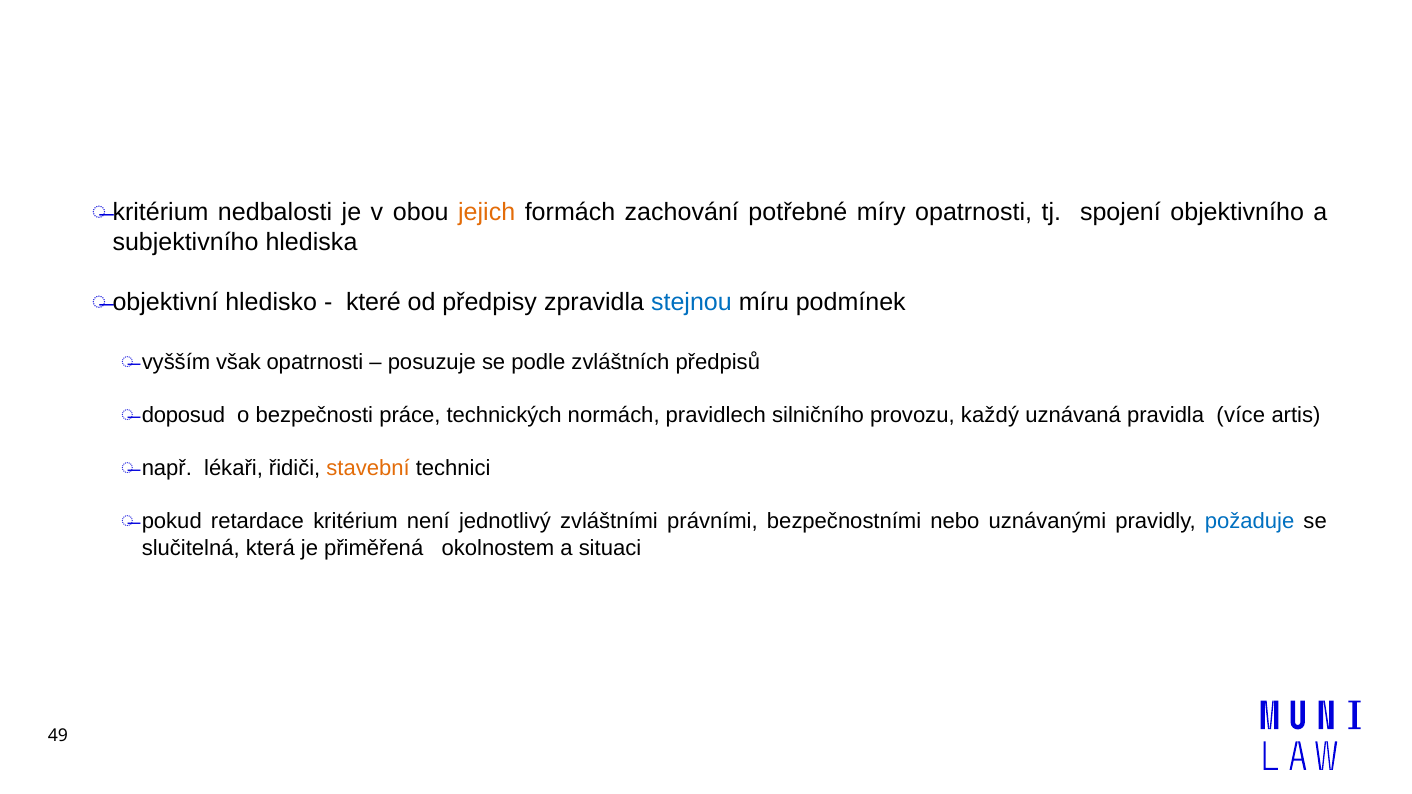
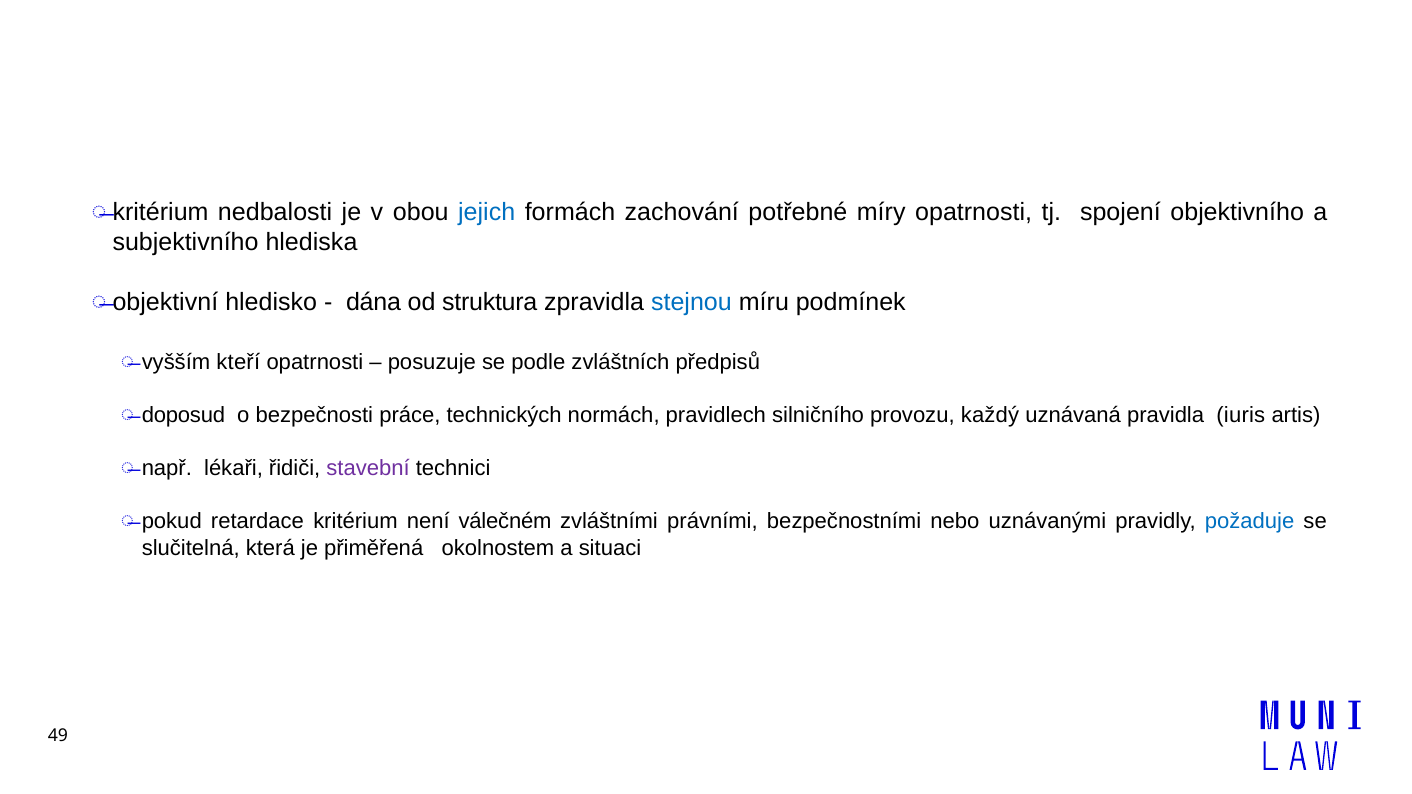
jejich colour: orange -> blue
které: které -> dána
předpisy: předpisy -> struktura
však: však -> kteří
více: více -> iuris
stavební colour: orange -> purple
jednotlivý: jednotlivý -> válečném
